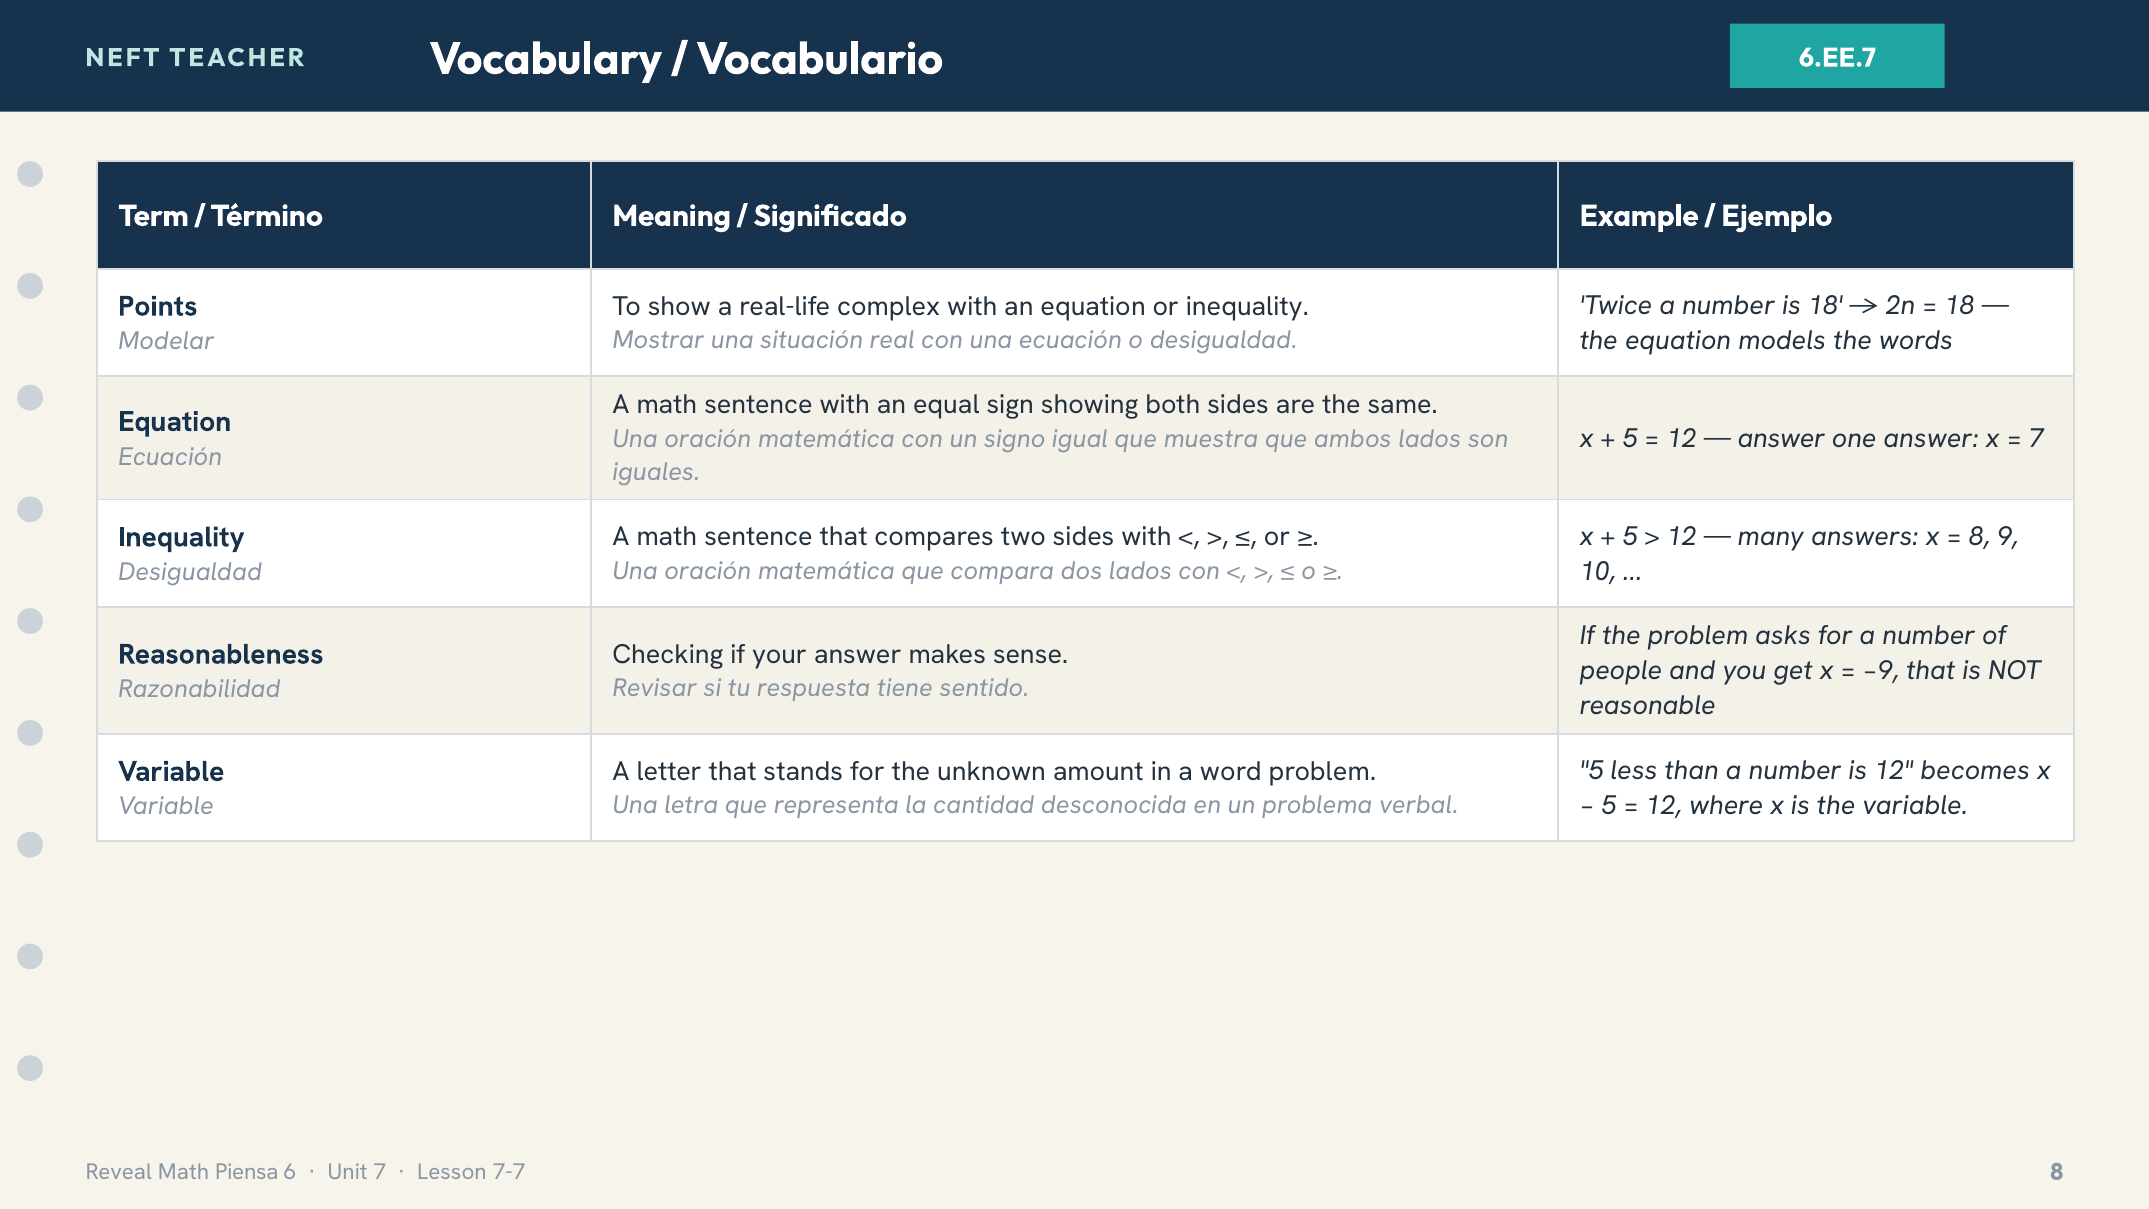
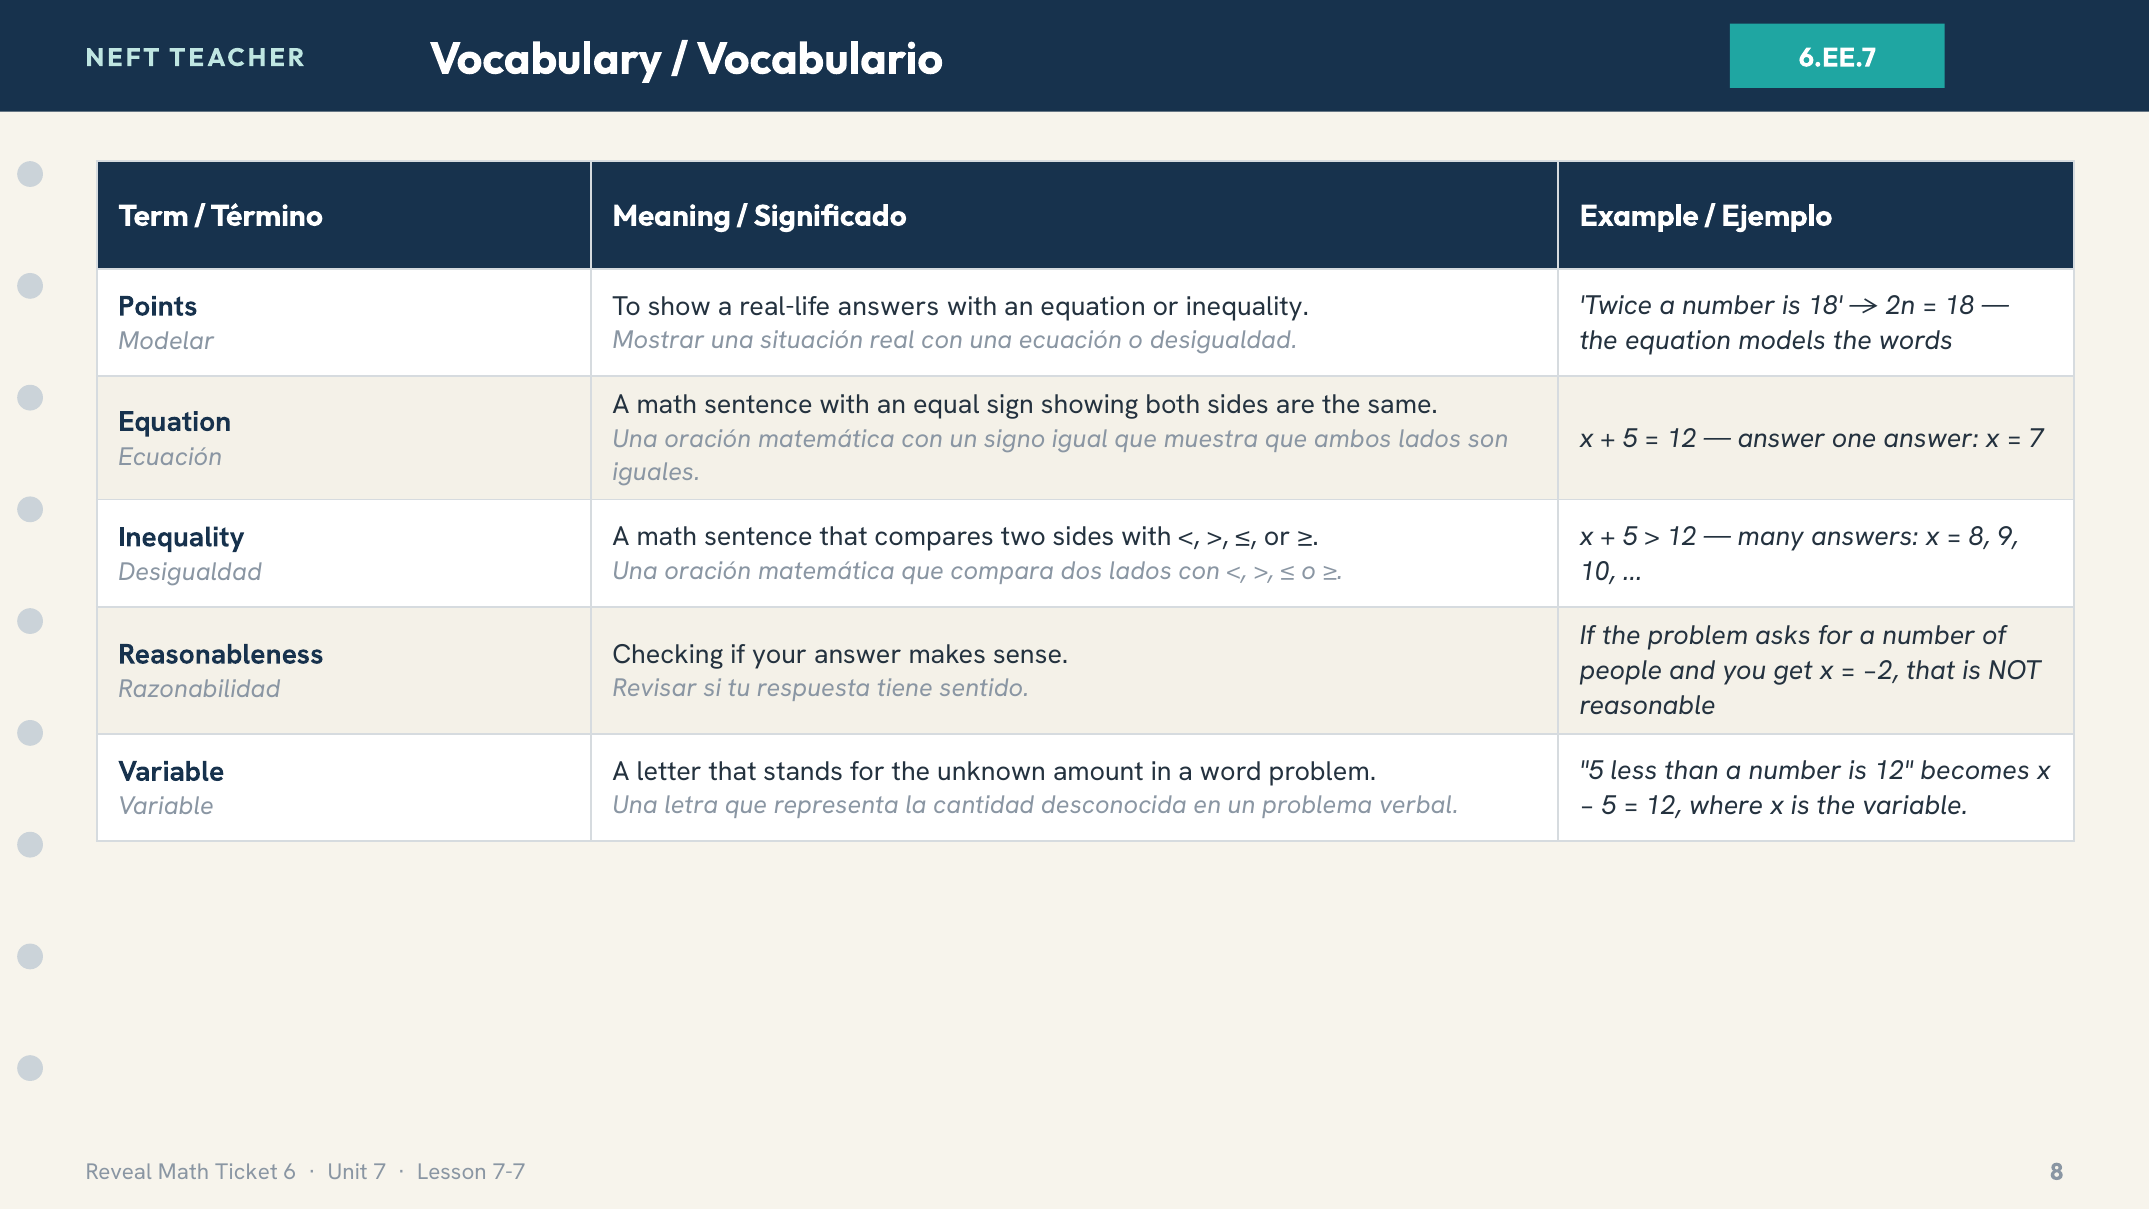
real-life complex: complex -> answers
−9: −9 -> −2
Piensa: Piensa -> Ticket
